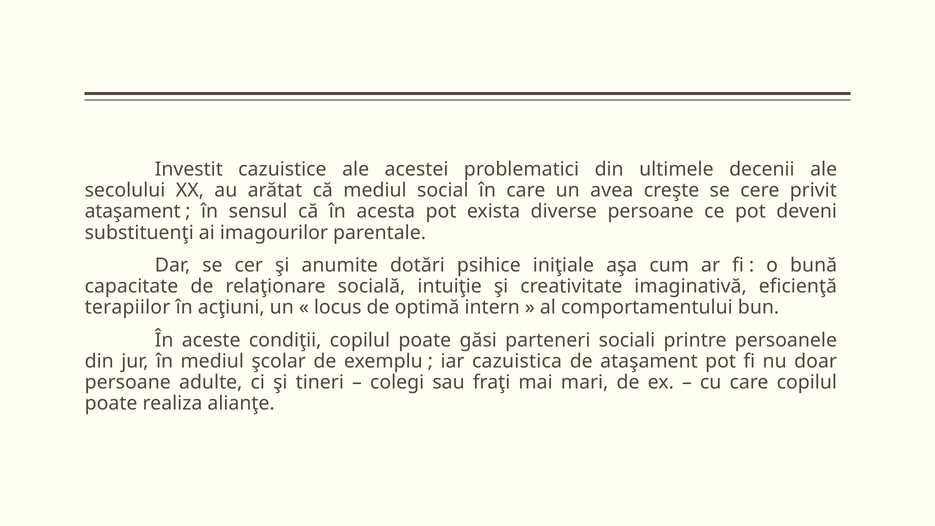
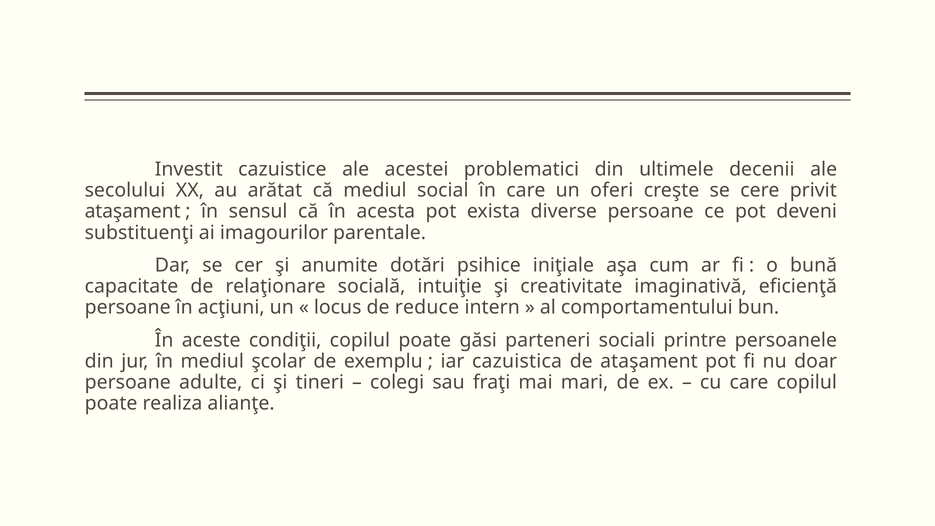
avea: avea -> oferi
terapiilor at (128, 307): terapiilor -> persoane
optimă: optimă -> reduce
